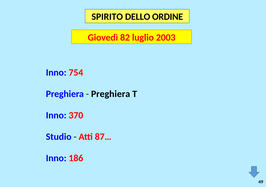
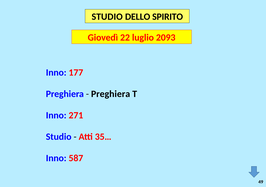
SPIRITO at (107, 17): SPIRITO -> STUDIO
ORDINE: ORDINE -> SPIRITO
82: 82 -> 22
2003: 2003 -> 2093
754: 754 -> 177
370: 370 -> 271
87…: 87… -> 35…
186: 186 -> 587
